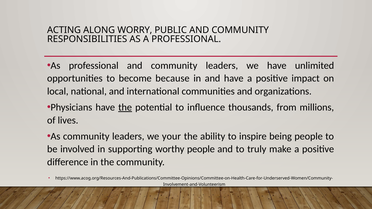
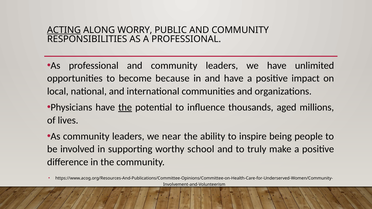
ACTING underline: none -> present
from: from -> aged
your: your -> near
worthy people: people -> school
